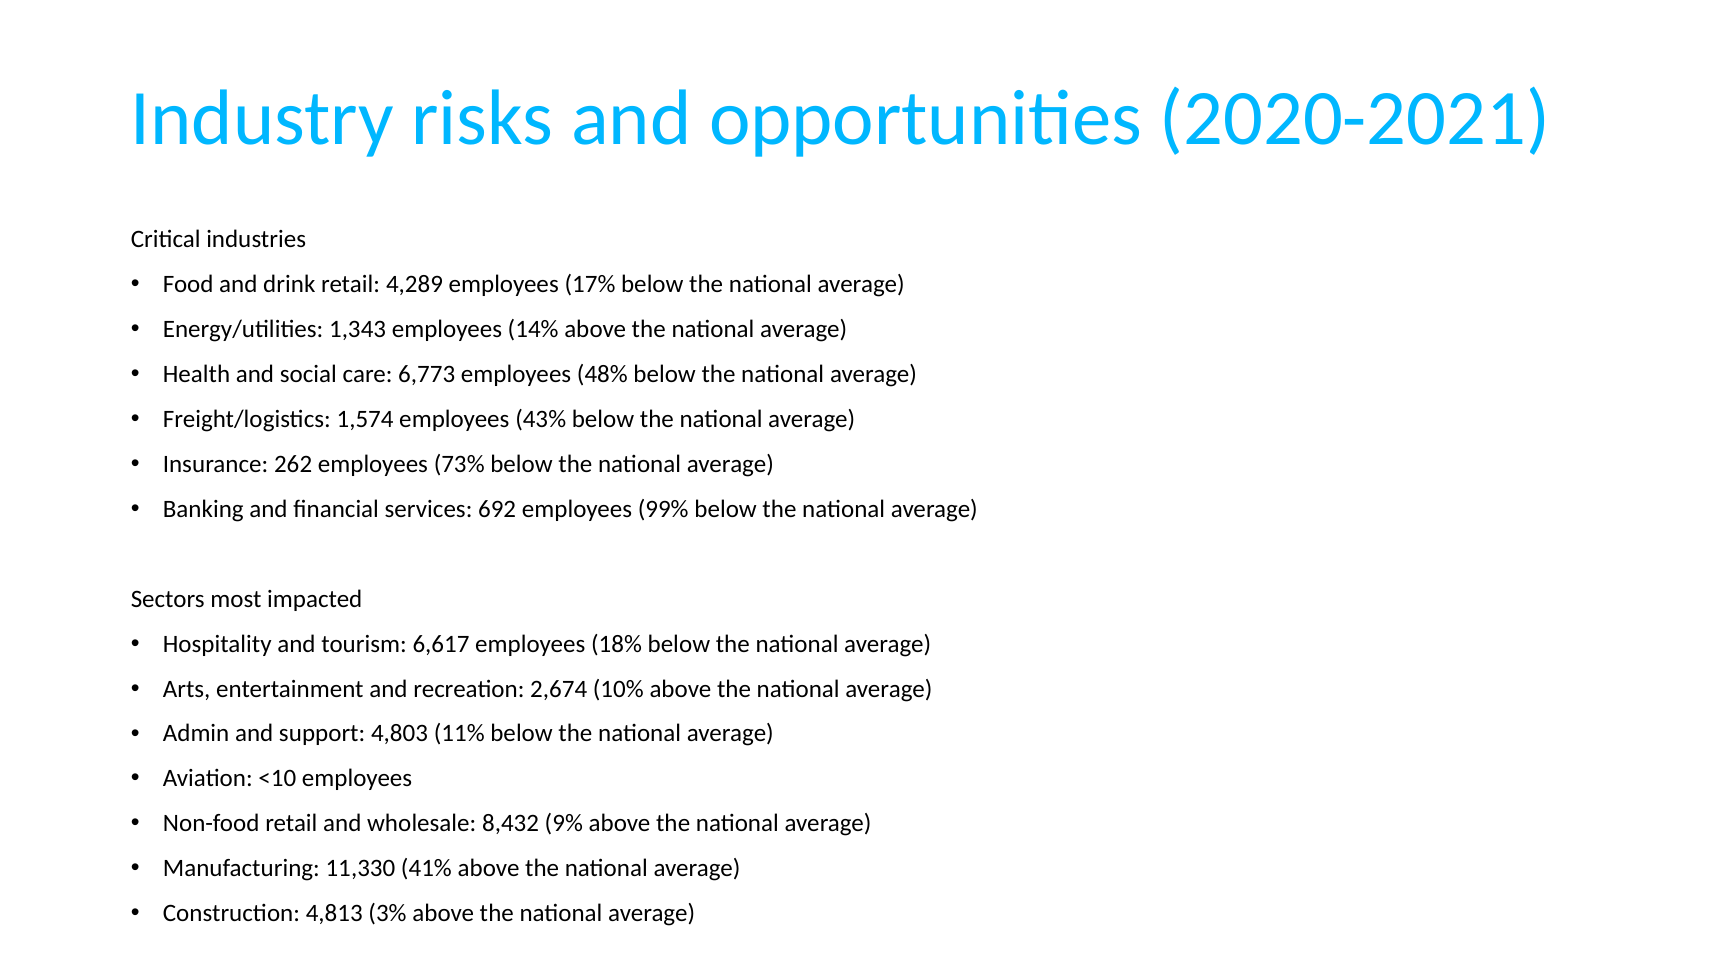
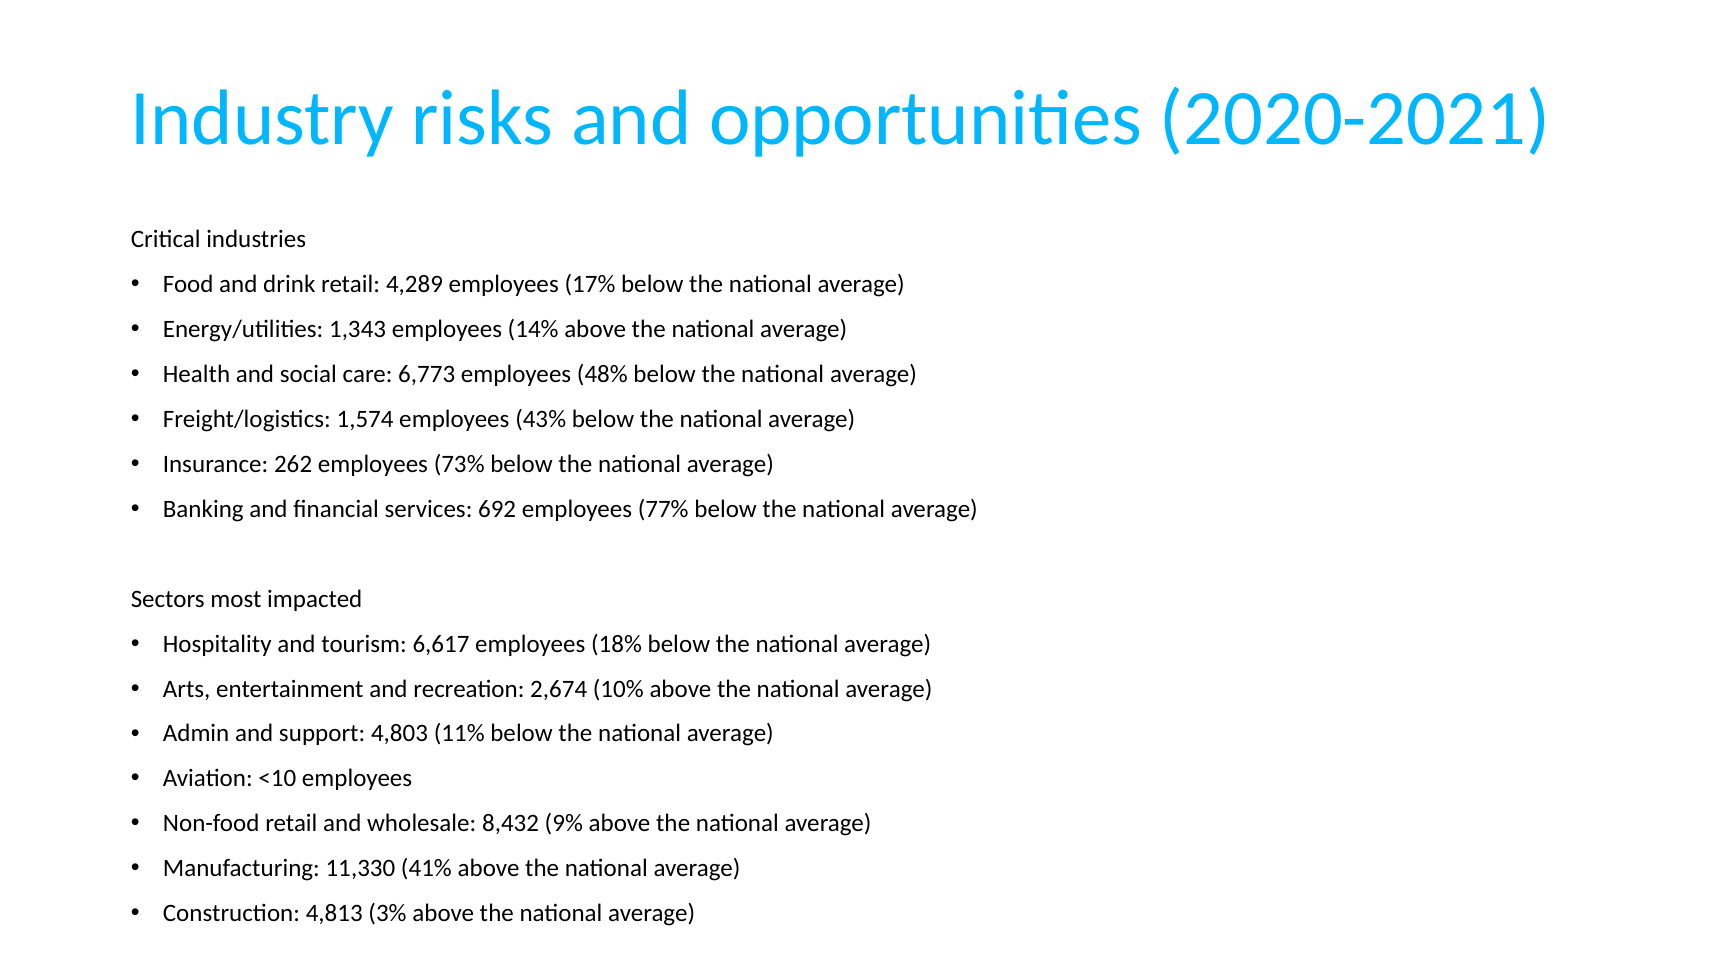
99%: 99% -> 77%
